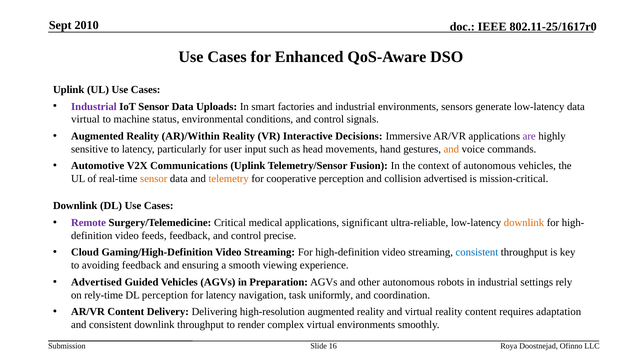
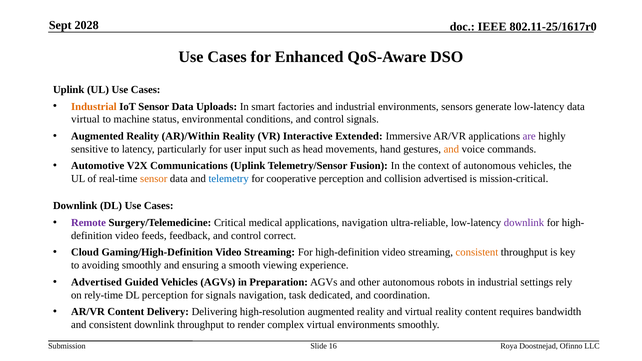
2010: 2010 -> 2028
Industrial at (94, 107) colour: purple -> orange
Decisions: Decisions -> Extended
telemetry colour: orange -> blue
applications significant: significant -> navigation
downlink at (524, 223) colour: orange -> purple
precise: precise -> correct
consistent at (477, 253) colour: blue -> orange
avoiding feedback: feedback -> smoothly
for latency: latency -> signals
uniformly: uniformly -> dedicated
adaptation: adaptation -> bandwidth
